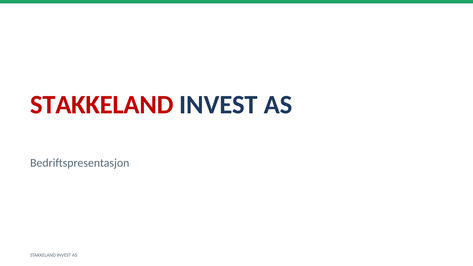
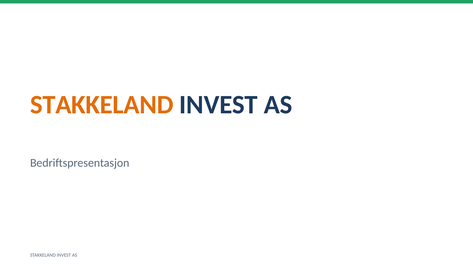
STAKKELAND at (102, 105) colour: red -> orange
